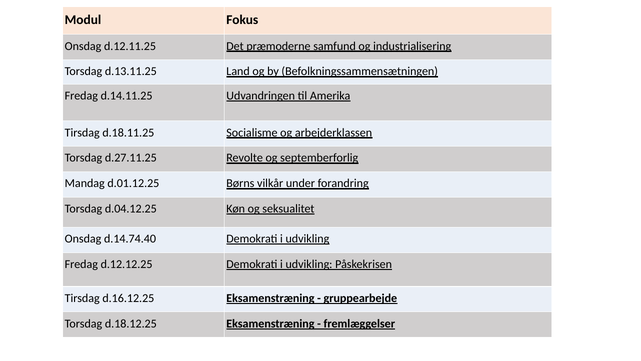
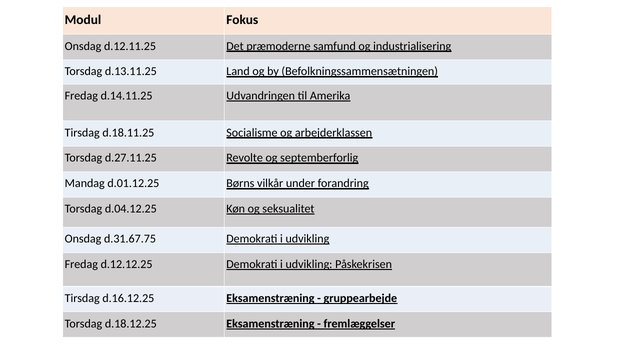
d.14.74.40: d.14.74.40 -> d.31.67.75
